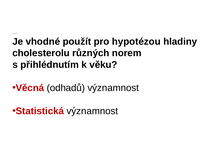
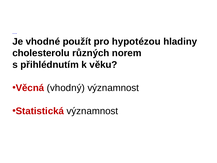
odhadů: odhadů -> vhodný
